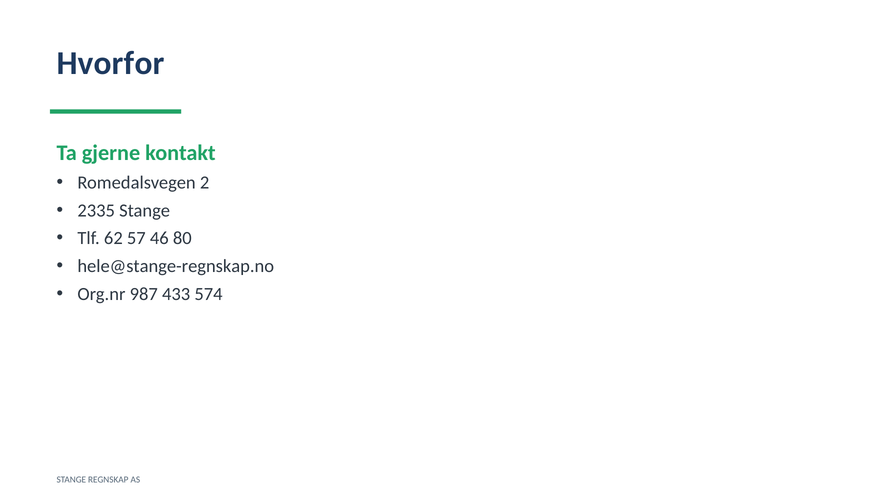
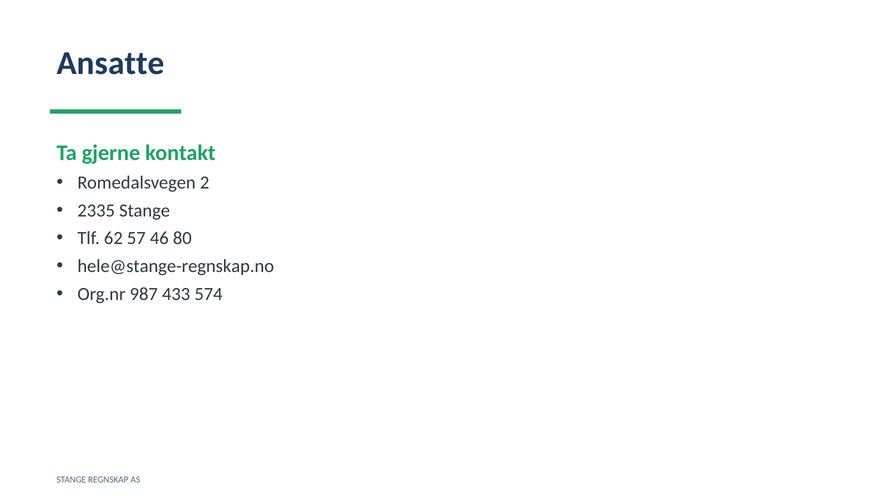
Hvorfor: Hvorfor -> Ansatte
